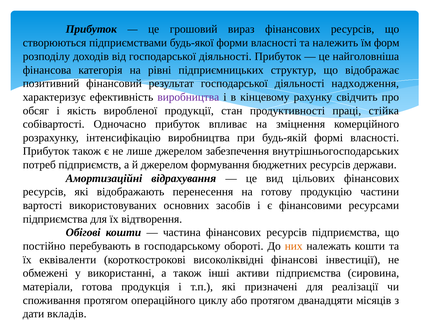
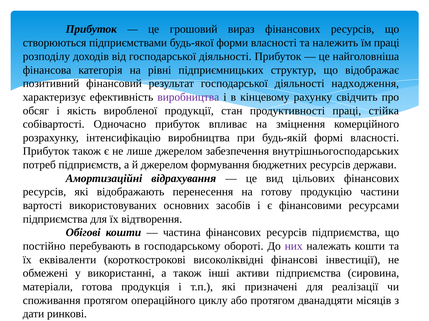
їм форм: форм -> праці
них colour: orange -> purple
вкладів: вкладів -> ринкові
